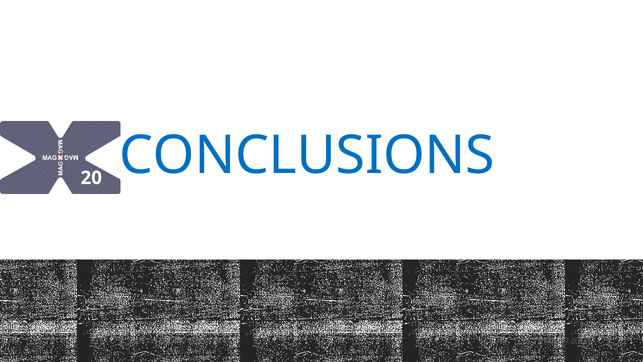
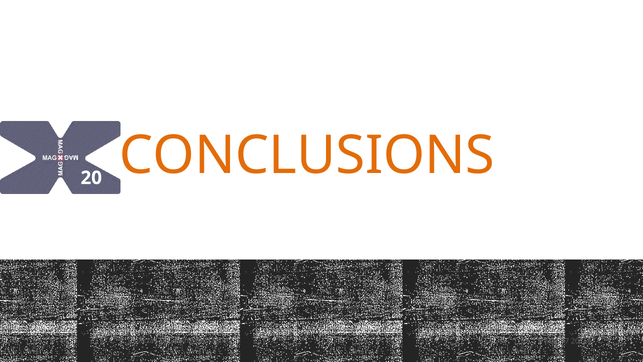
CONCLUSIONS colour: blue -> orange
